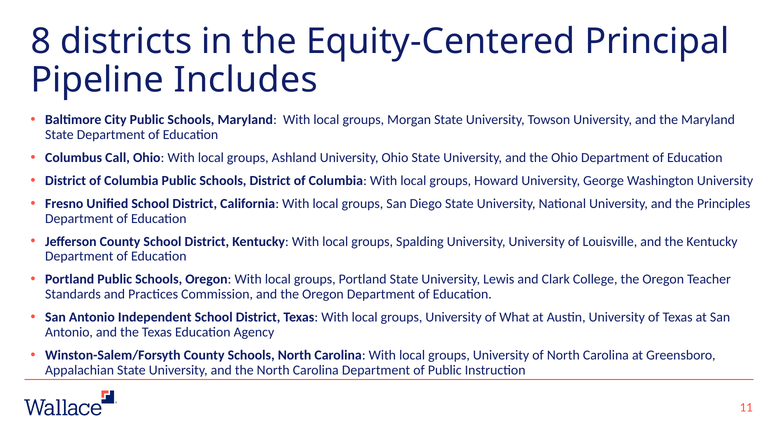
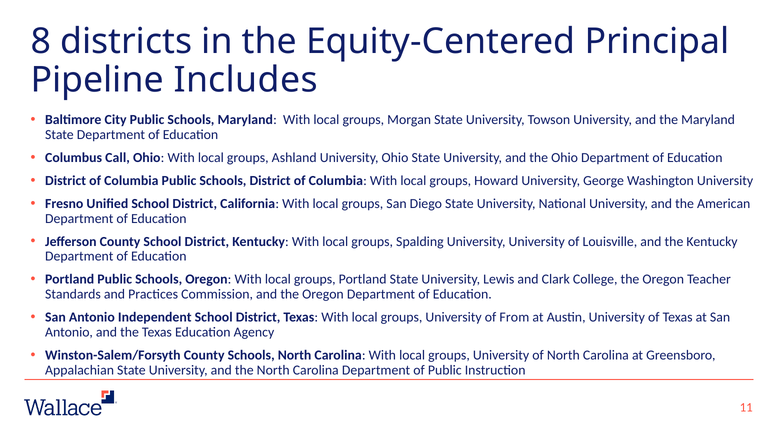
Principles: Principles -> American
What: What -> From
